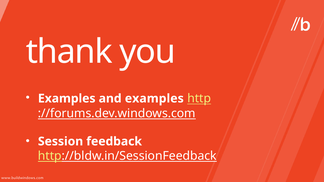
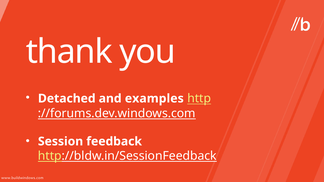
Examples at (67, 99): Examples -> Detached
